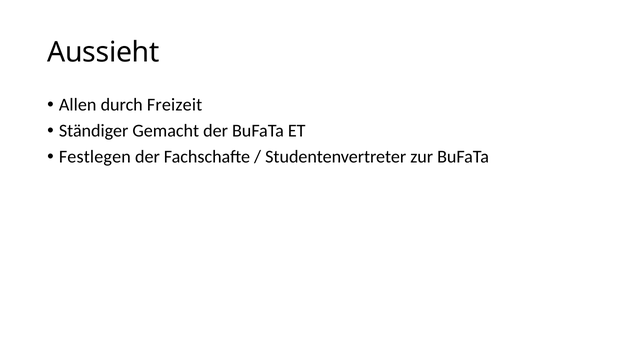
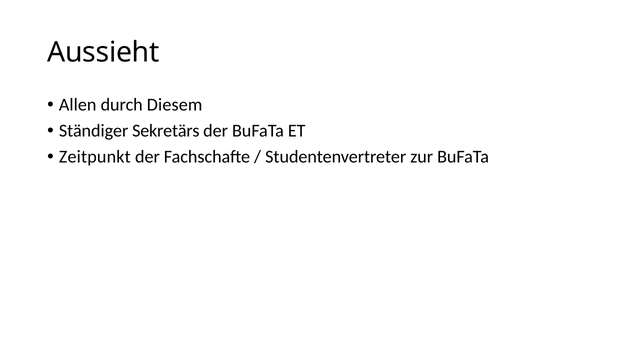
Freizeit: Freizeit -> Diesem
Gemacht: Gemacht -> Sekretärs
Festlegen: Festlegen -> Zeitpunkt
